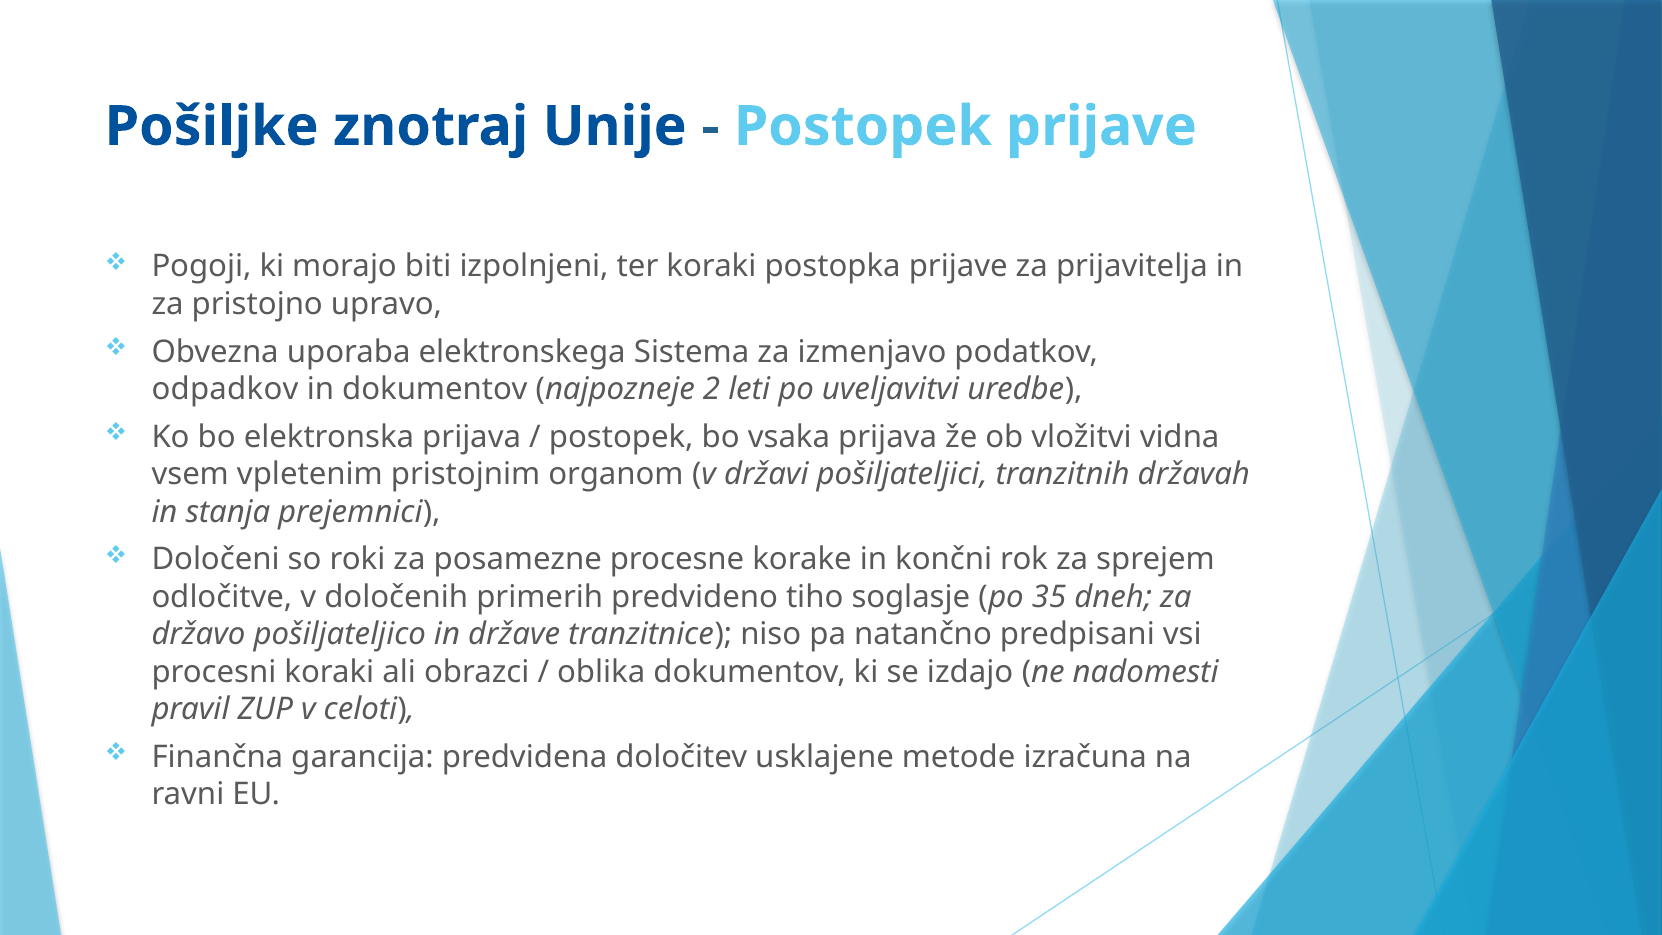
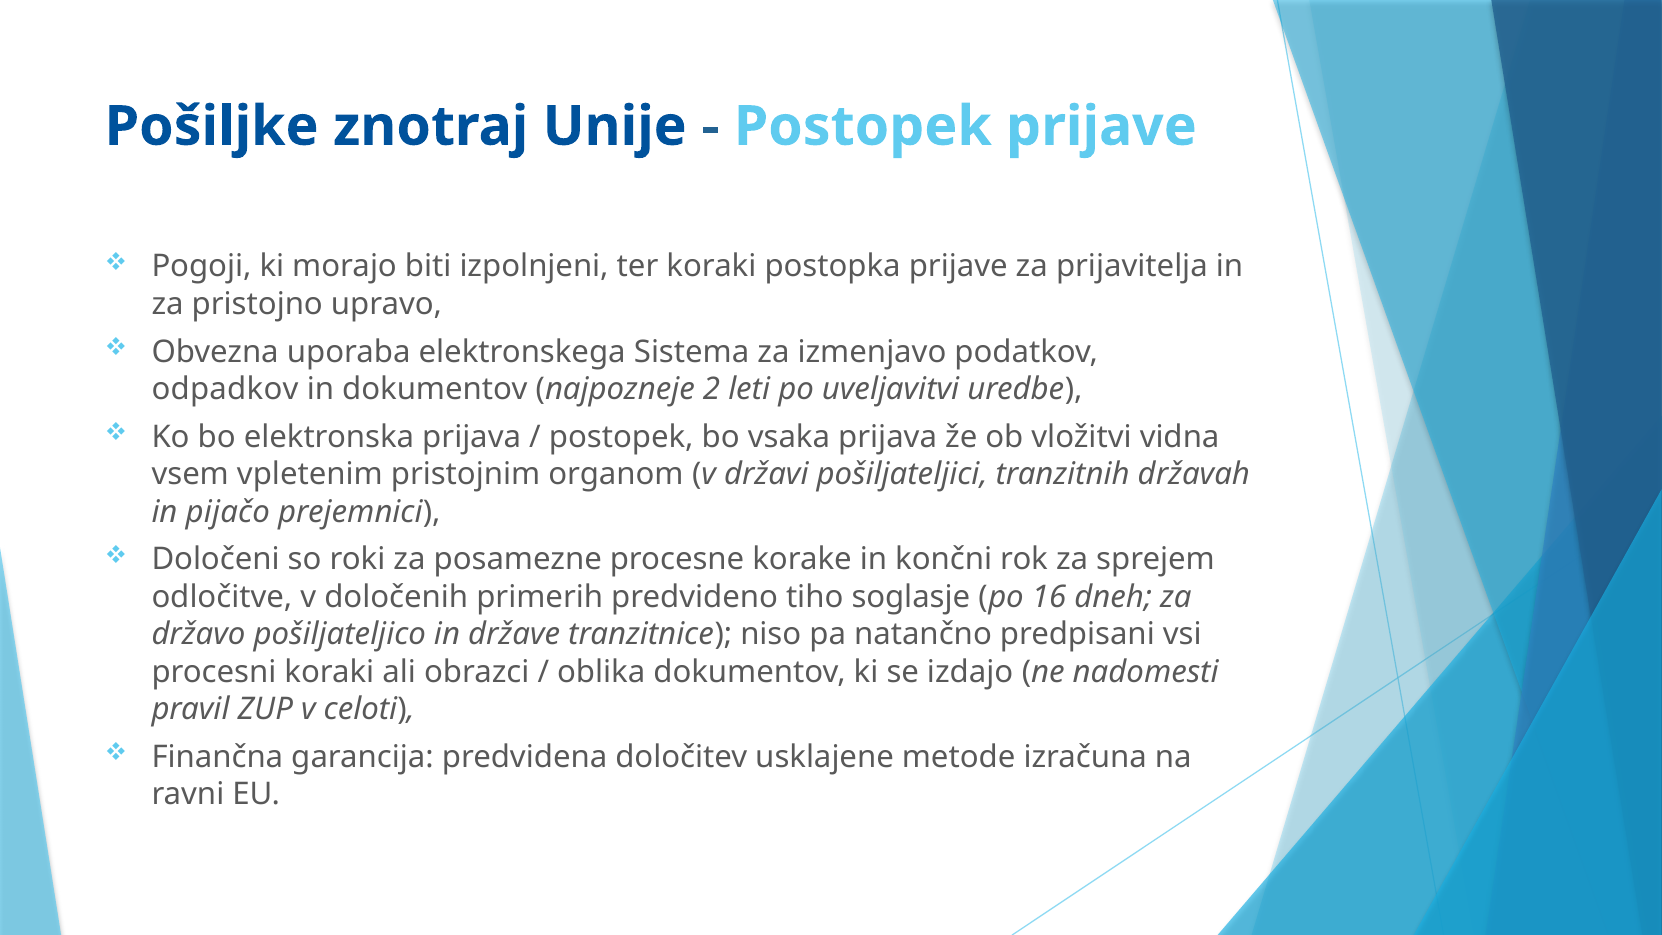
stanja: stanja -> pijačo
35: 35 -> 16
